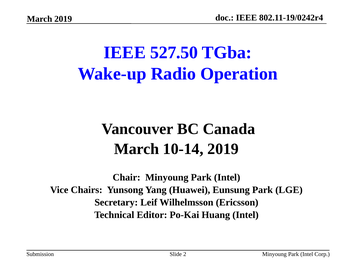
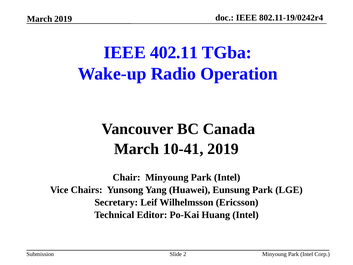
527.50: 527.50 -> 402.11
10-14: 10-14 -> 10-41
